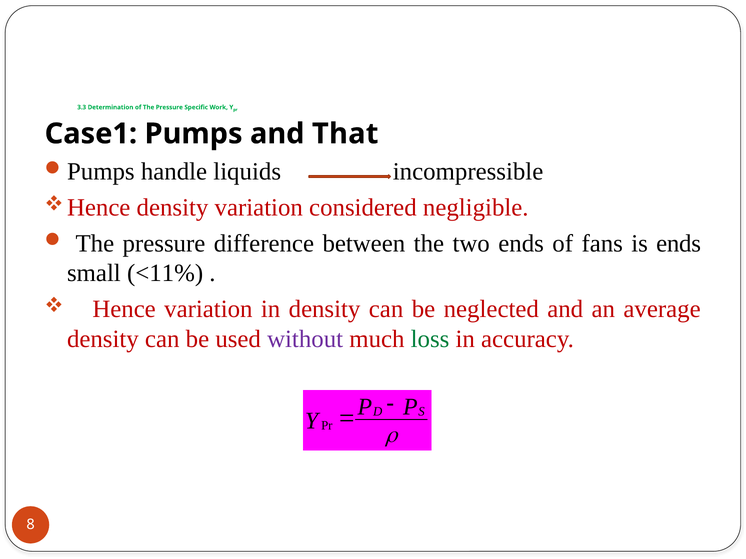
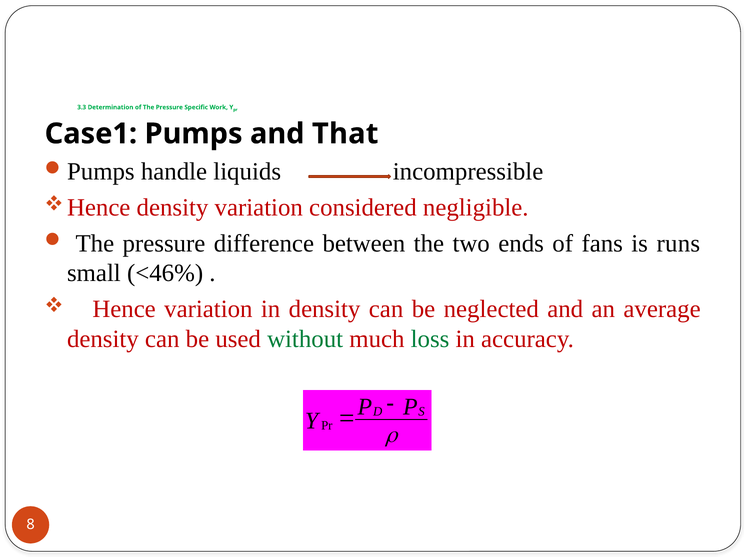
is ends: ends -> runs
<11%: <11% -> <46%
without colour: purple -> green
